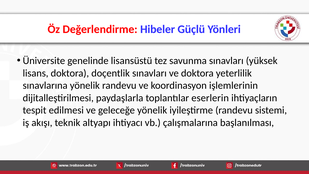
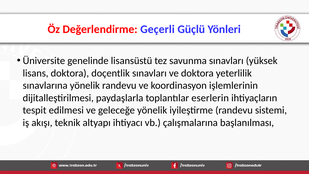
Hibeler: Hibeler -> Geçerli
